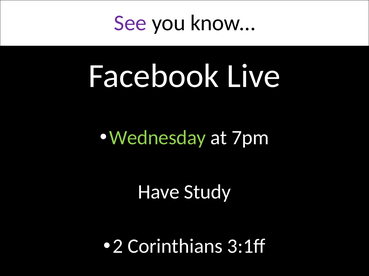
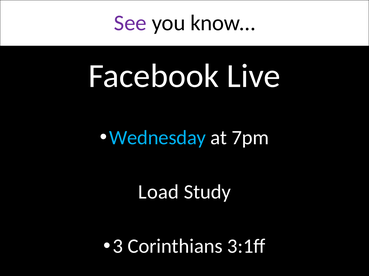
Wednesday colour: light green -> light blue
Have: Have -> Load
2: 2 -> 3
